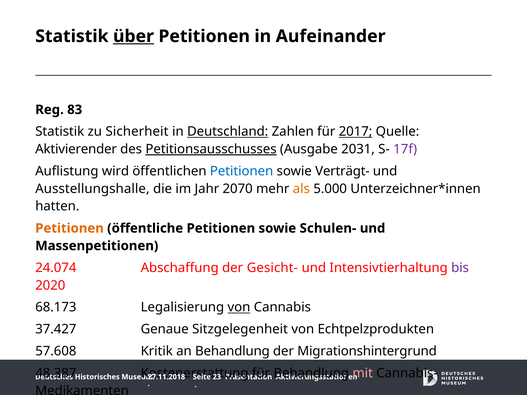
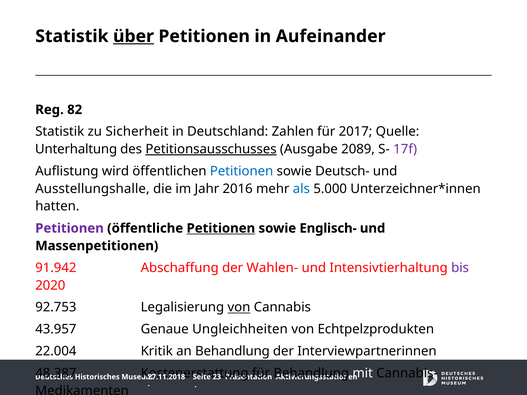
83: 83 -> 82
Deutschland underline: present -> none
2017 underline: present -> none
Aktivierender: Aktivierender -> Unterhaltung
2031: 2031 -> 2089
Verträgt-: Verträgt- -> Deutsch-
2070: 2070 -> 2016
als colour: orange -> blue
Petitionen at (70, 228) colour: orange -> purple
Petitionen at (221, 228) underline: none -> present
Schulen-: Schulen- -> Englisch-
24.074: 24.074 -> 91.942
Gesicht-: Gesicht- -> Wahlen-
68.173: 68.173 -> 92.753
37.427: 37.427 -> 43.957
Sitzgelegenheit: Sitzgelegenheit -> Ungleichheiten
57.608: 57.608 -> 22.004
Migrationshintergrund: Migrationshintergrund -> Interviewpartnerinnen
mit colour: pink -> white
